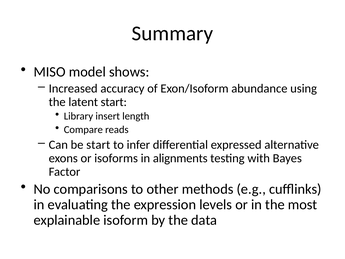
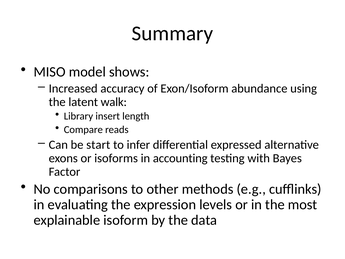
latent start: start -> walk
alignments: alignments -> accounting
